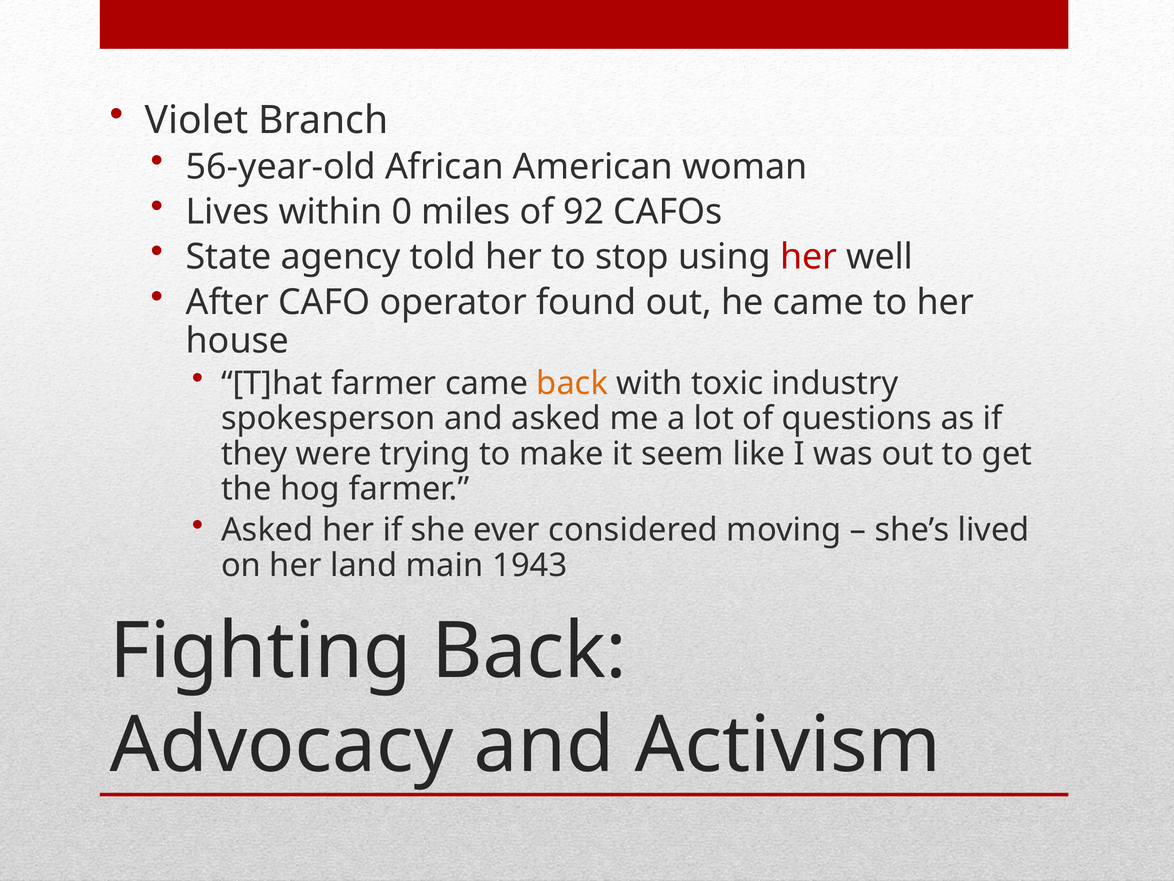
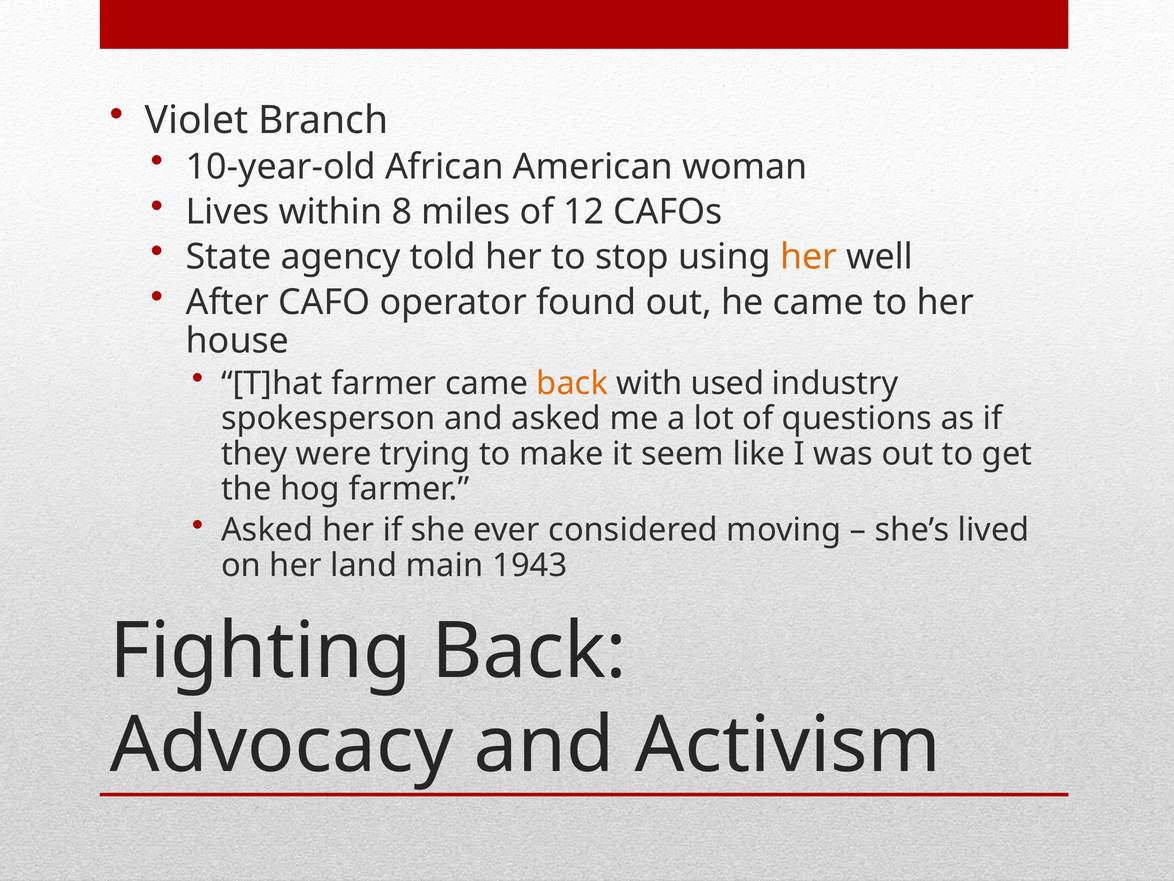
56-year-old: 56-year-old -> 10-year-old
0: 0 -> 8
92: 92 -> 12
her at (809, 257) colour: red -> orange
toxic: toxic -> used
